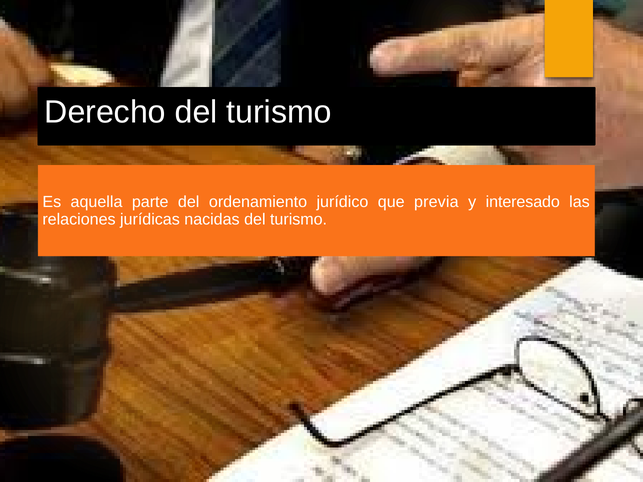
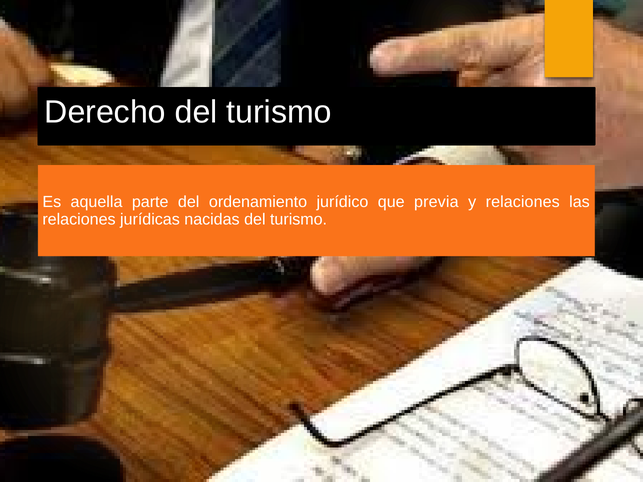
y interesado: interesado -> relaciones
